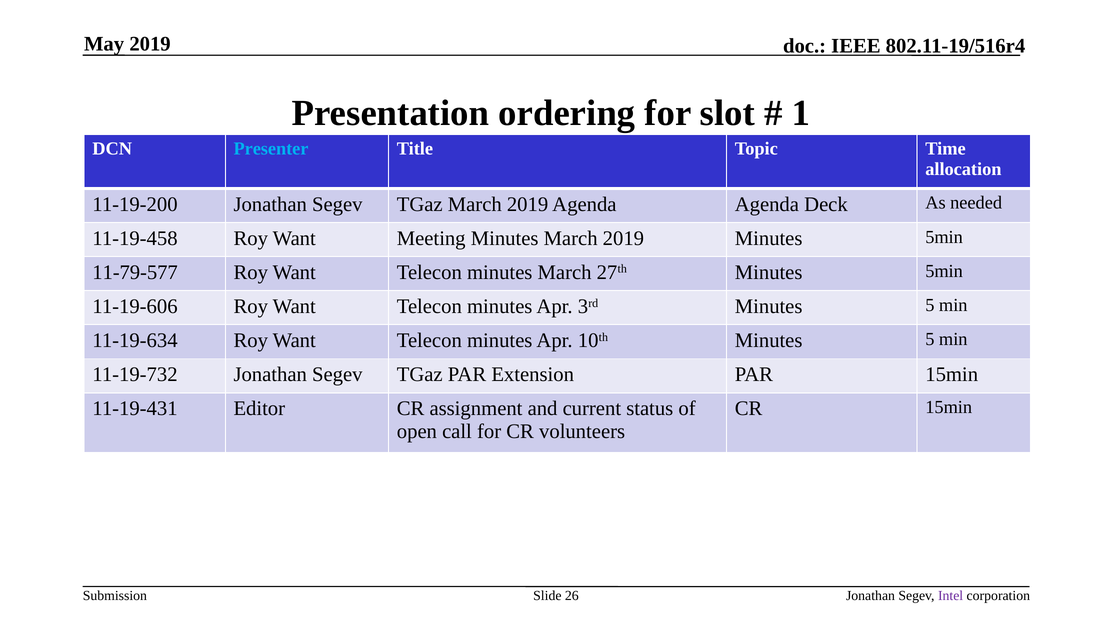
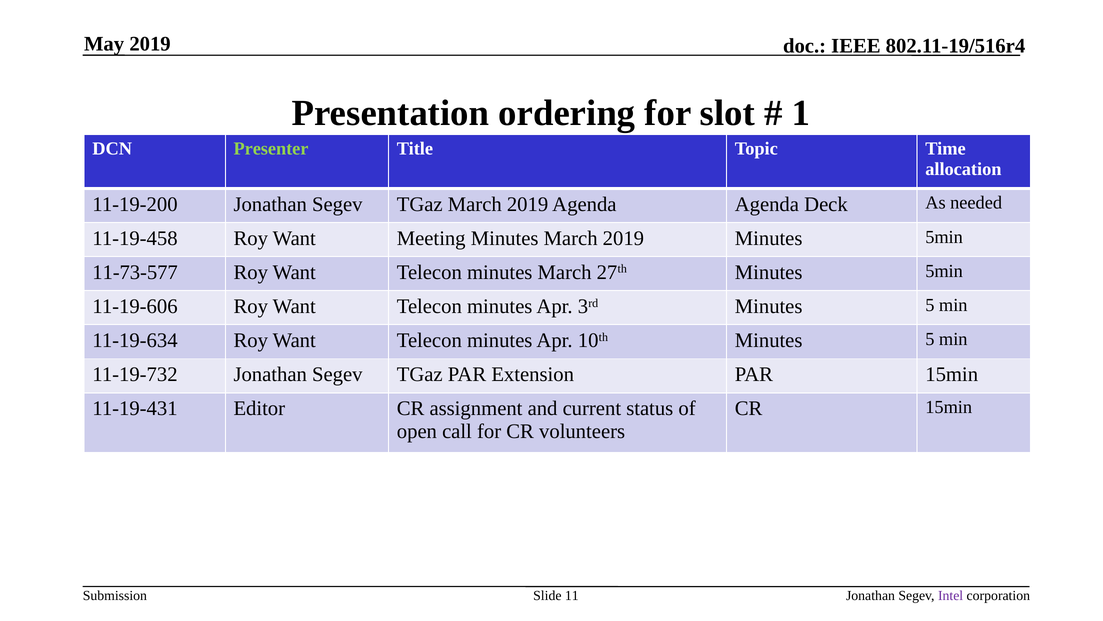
Presenter colour: light blue -> light green
11-79-577: 11-79-577 -> 11-73-577
26: 26 -> 11
